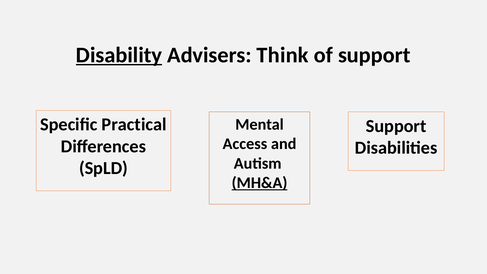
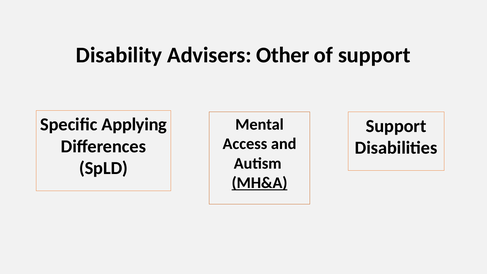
Disability underline: present -> none
Think: Think -> Other
Practical: Practical -> Applying
